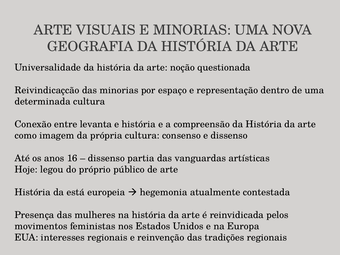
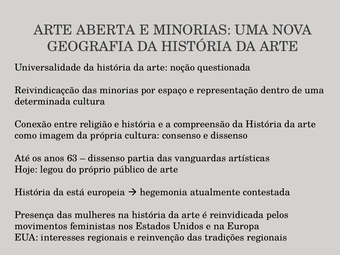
VISUAIS: VISUAIS -> ABERTA
levanta: levanta -> religião
16: 16 -> 63
